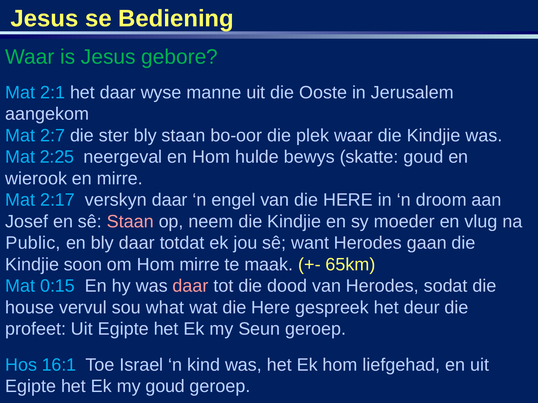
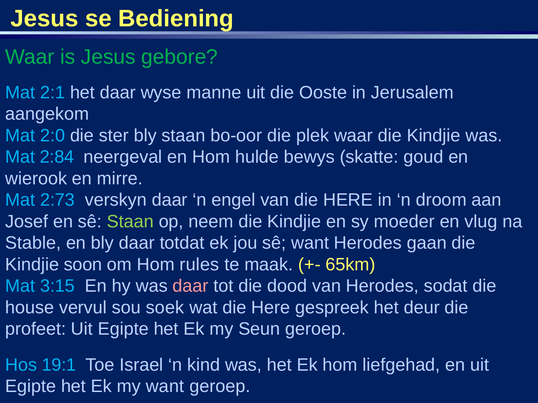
2:7: 2:7 -> 2:0
2:25: 2:25 -> 2:84
2:17: 2:17 -> 2:73
Staan at (130, 222) colour: pink -> light green
Public at (33, 243): Public -> Stable
Hom mirre: mirre -> rules
0:15: 0:15 -> 3:15
sou what: what -> soek
16:1: 16:1 -> 19:1
my goud: goud -> want
